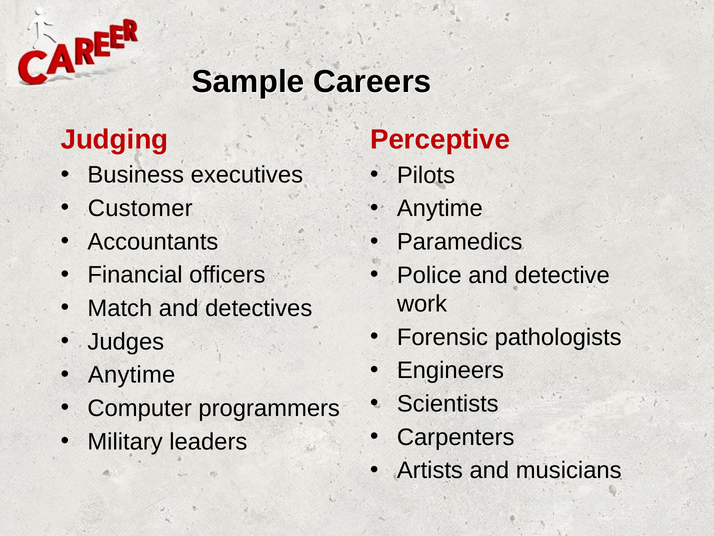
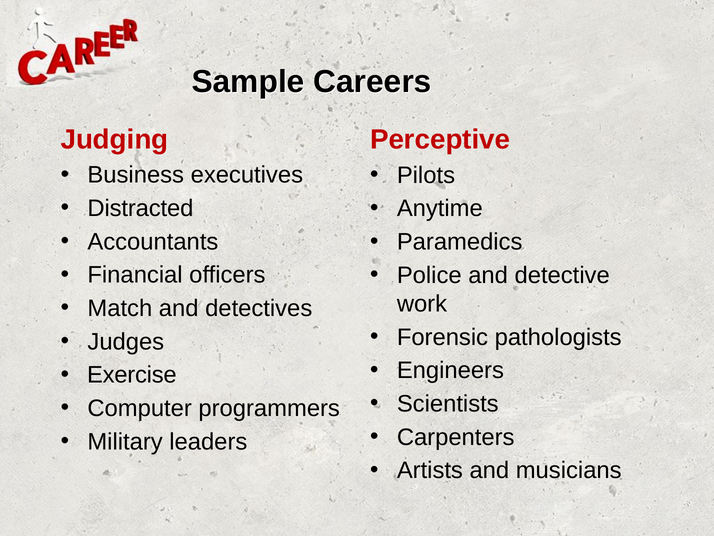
Customer: Customer -> Distracted
Anytime at (132, 375): Anytime -> Exercise
